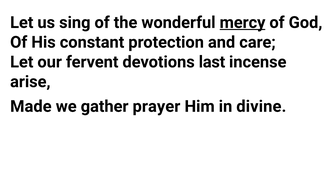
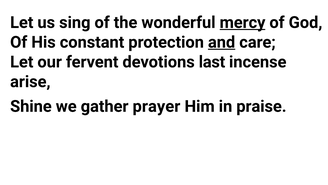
and underline: none -> present
Made: Made -> Shine
divine: divine -> praise
